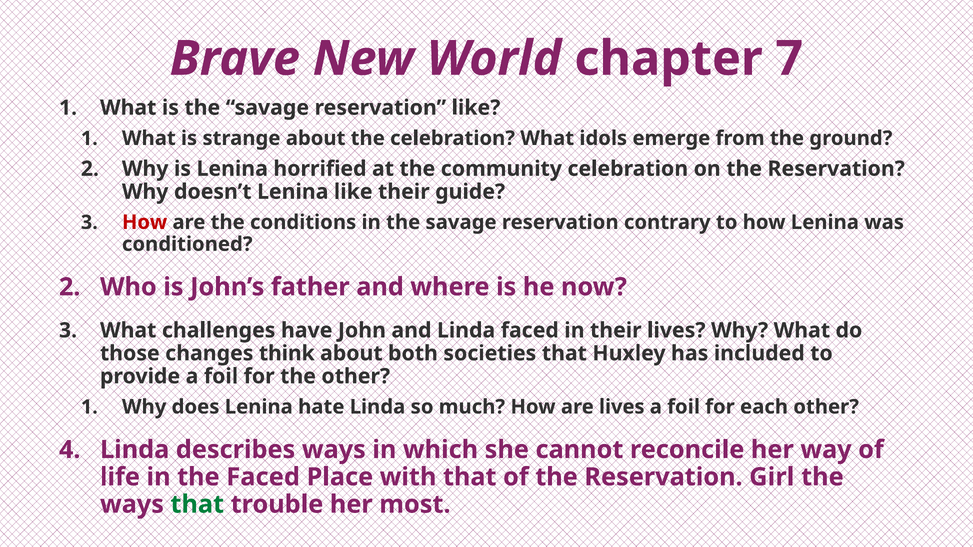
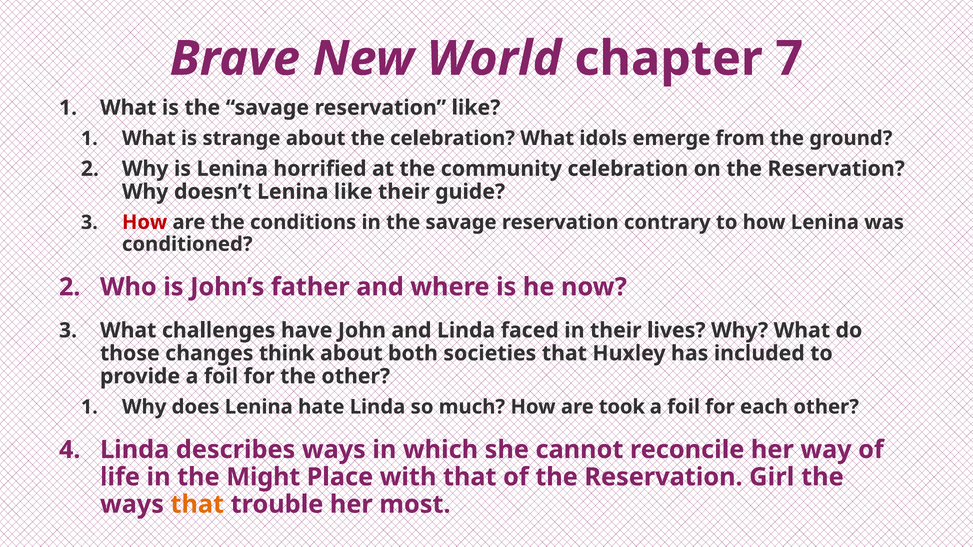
are lives: lives -> took
the Faced: Faced -> Might
that at (197, 505) colour: green -> orange
